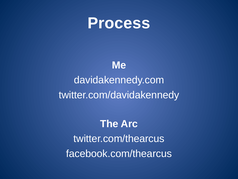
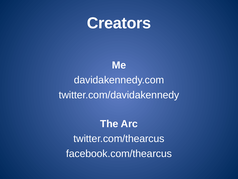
Process: Process -> Creators
